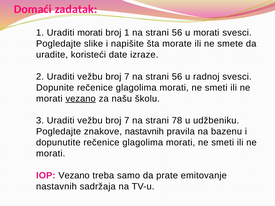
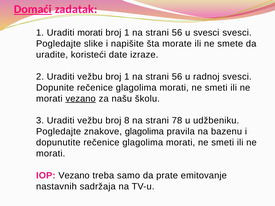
Domaći underline: none -> present
u morati: morati -> svesci
7 at (127, 77): 7 -> 1
7 at (127, 121): 7 -> 8
znakove nastavnih: nastavnih -> glagolima
